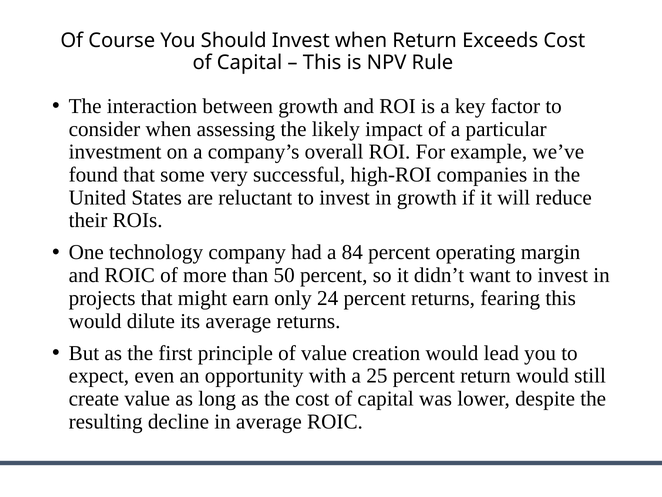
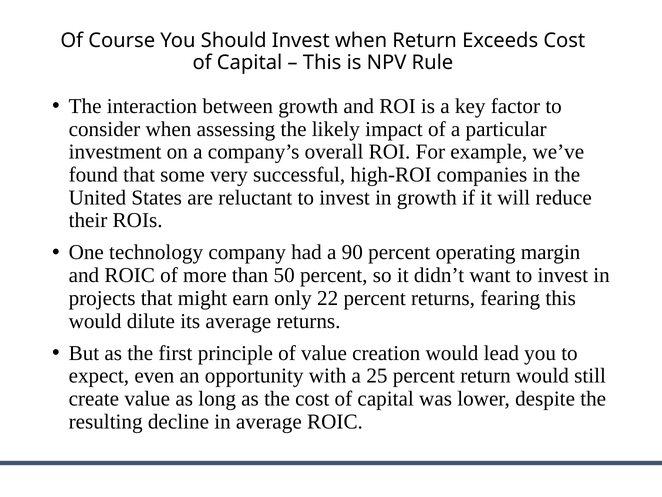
84: 84 -> 90
24: 24 -> 22
